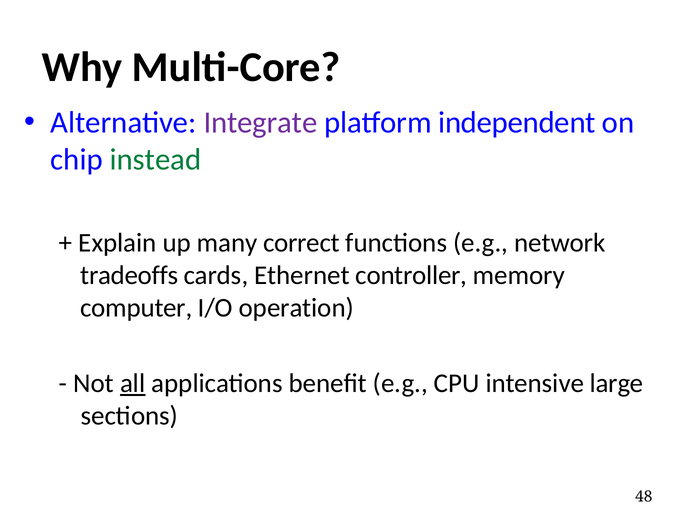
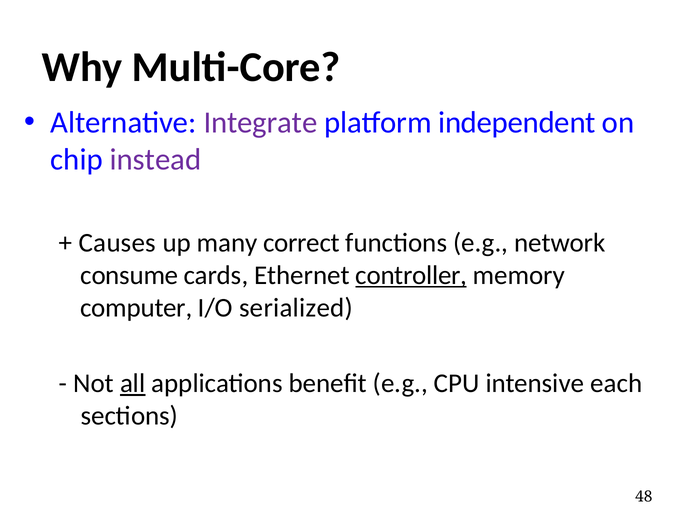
instead colour: green -> purple
Explain: Explain -> Causes
tradeoffs: tradeoffs -> consume
controller underline: none -> present
operation: operation -> serialized
large: large -> each
